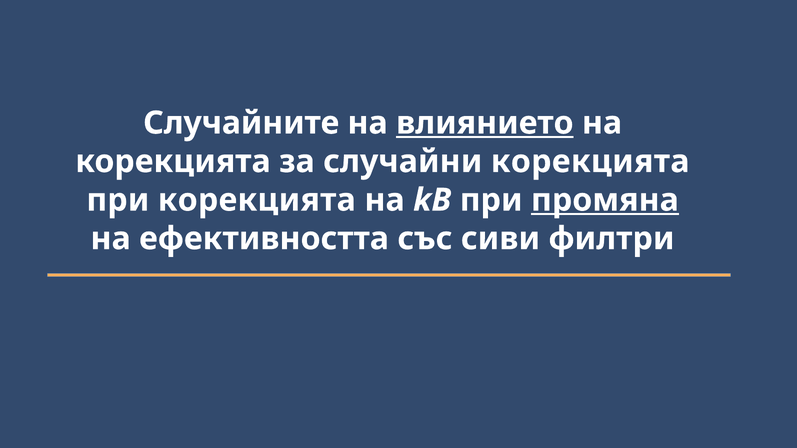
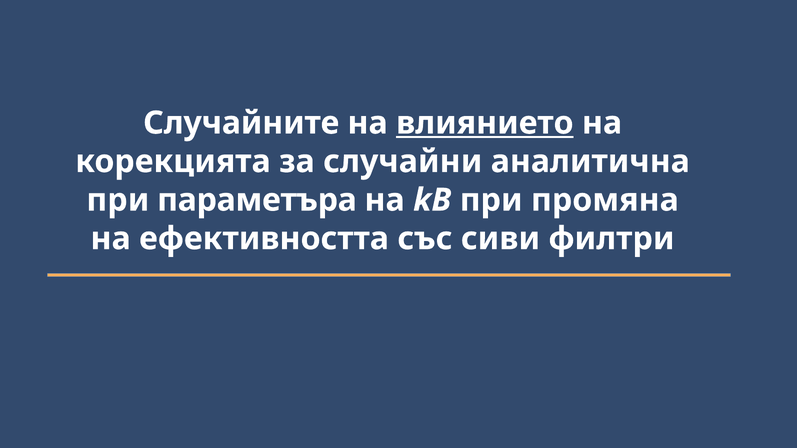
случайни корекцията: корекцията -> аналитична
при корекцията: корекцията -> параметъра
промяна underline: present -> none
